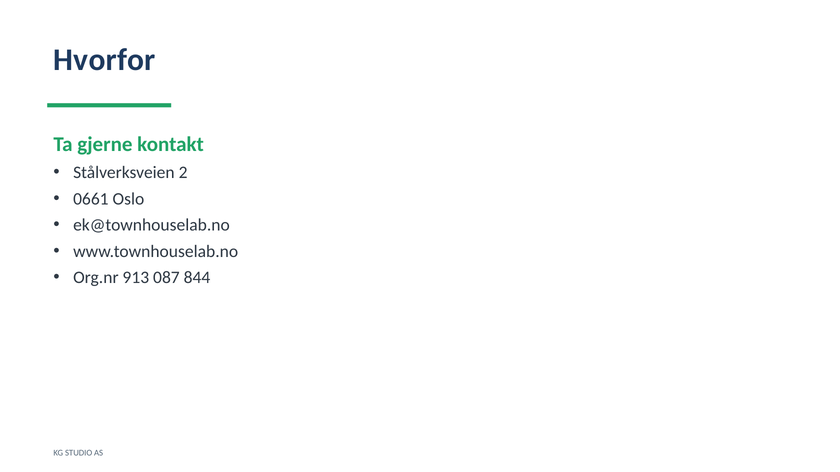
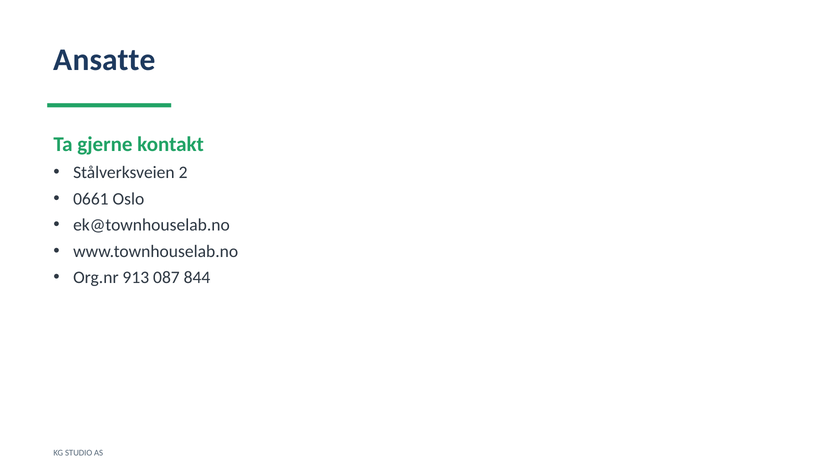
Hvorfor: Hvorfor -> Ansatte
